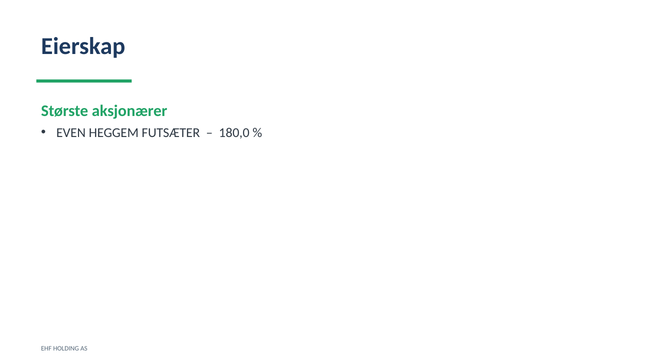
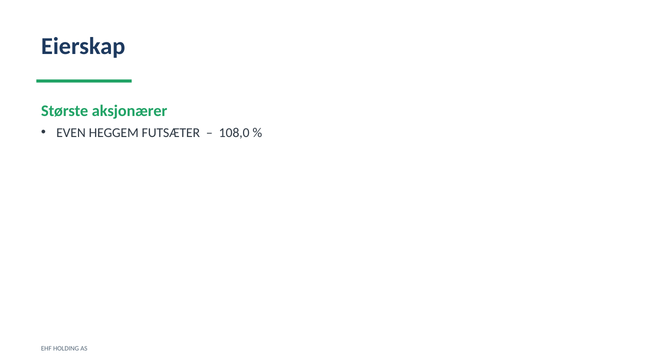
180,0: 180,0 -> 108,0
